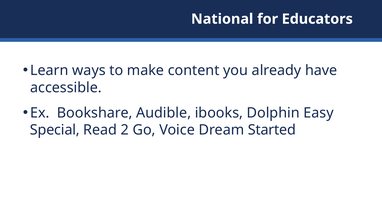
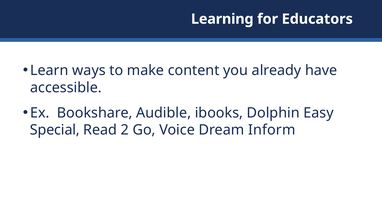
National: National -> Learning
Started: Started -> Inform
